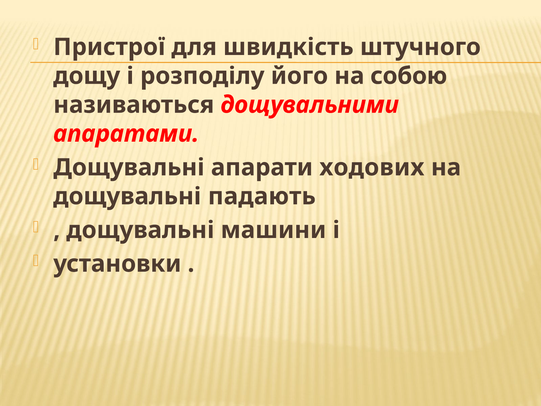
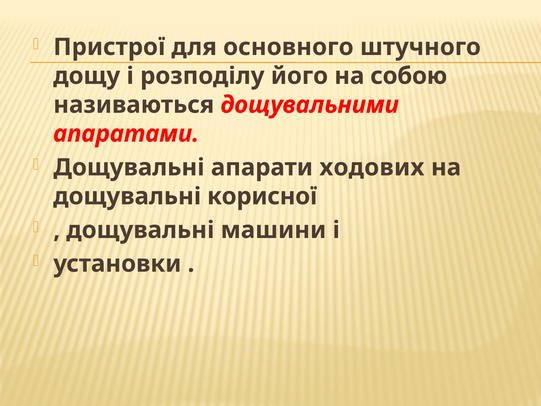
швидкість: швидкість -> основного
падають: падають -> корисної
